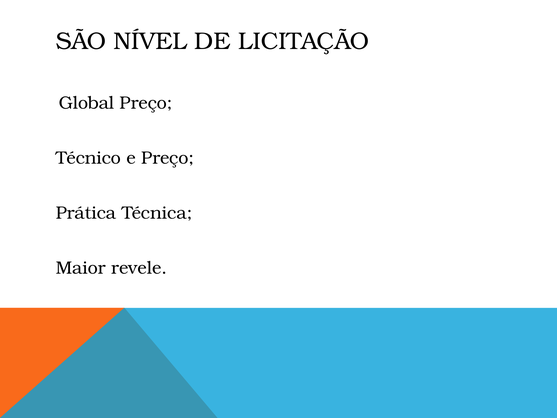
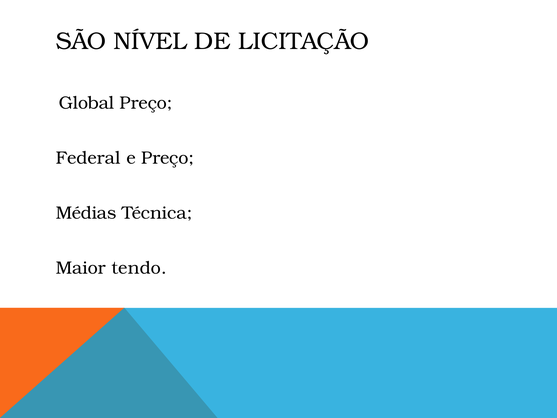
Técnico: Técnico -> Federal
Prática: Prática -> Médias
revele: revele -> tendo
